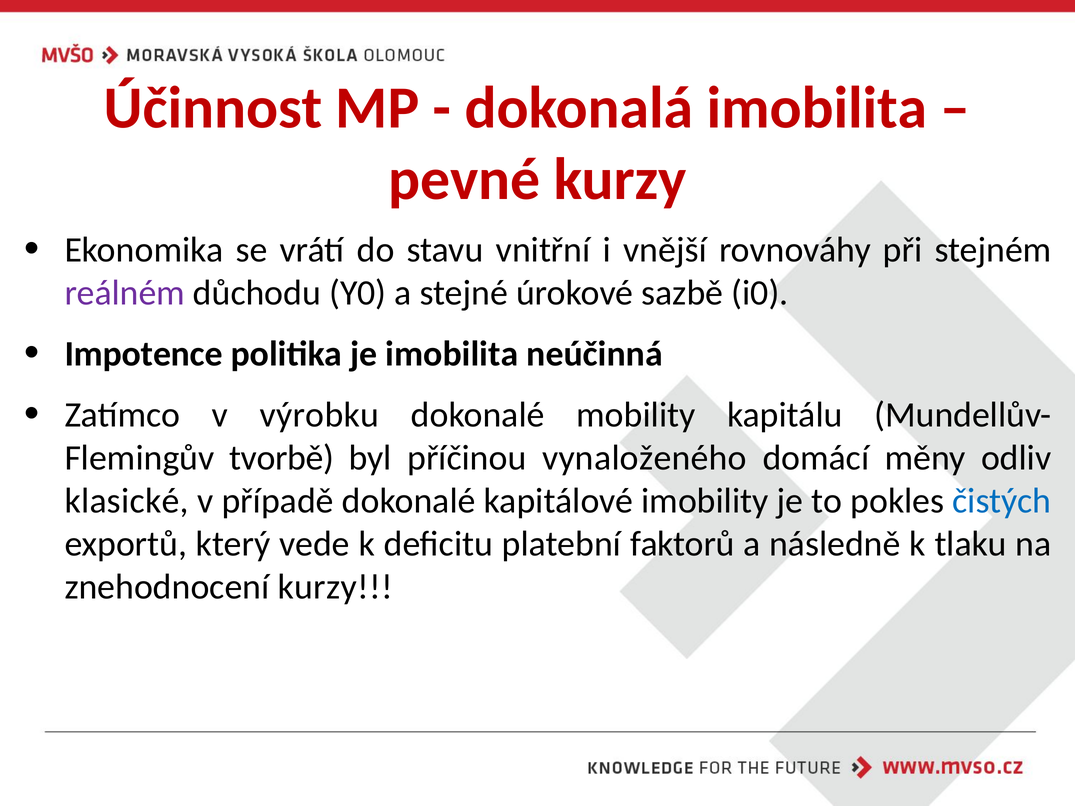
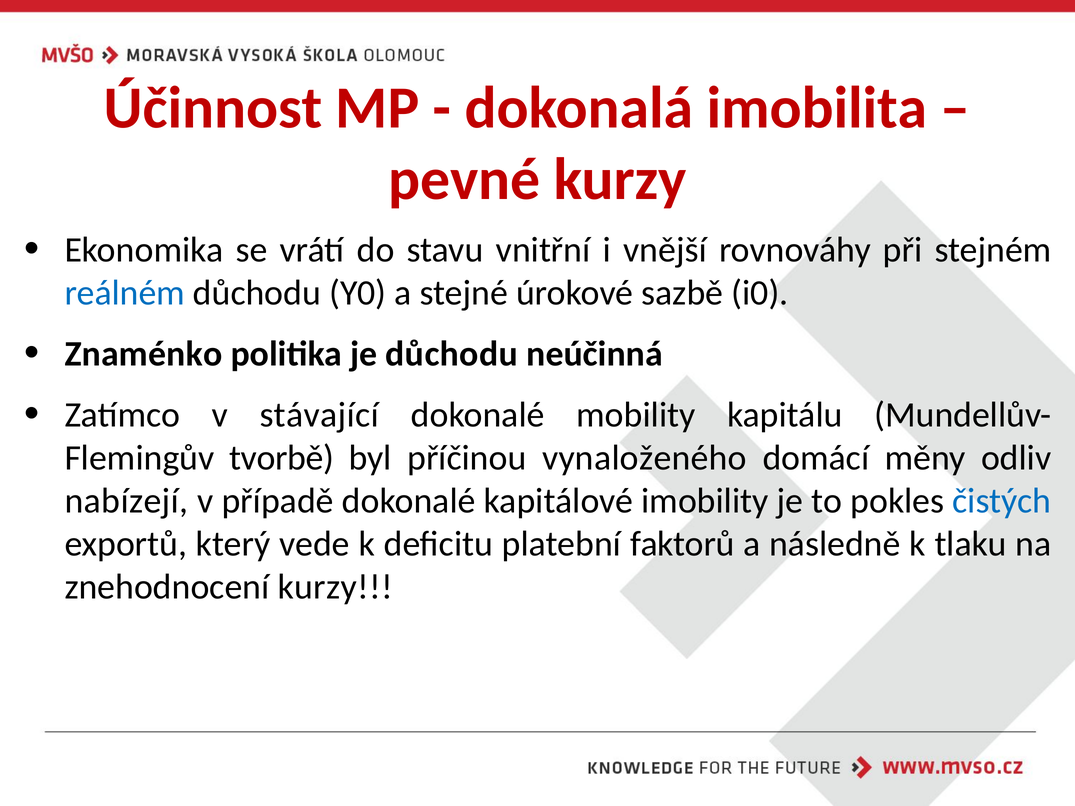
reálném colour: purple -> blue
Impotence: Impotence -> Znaménko
je imobilita: imobilita -> důchodu
výrobku: výrobku -> stávající
klasické: klasické -> nabízejí
